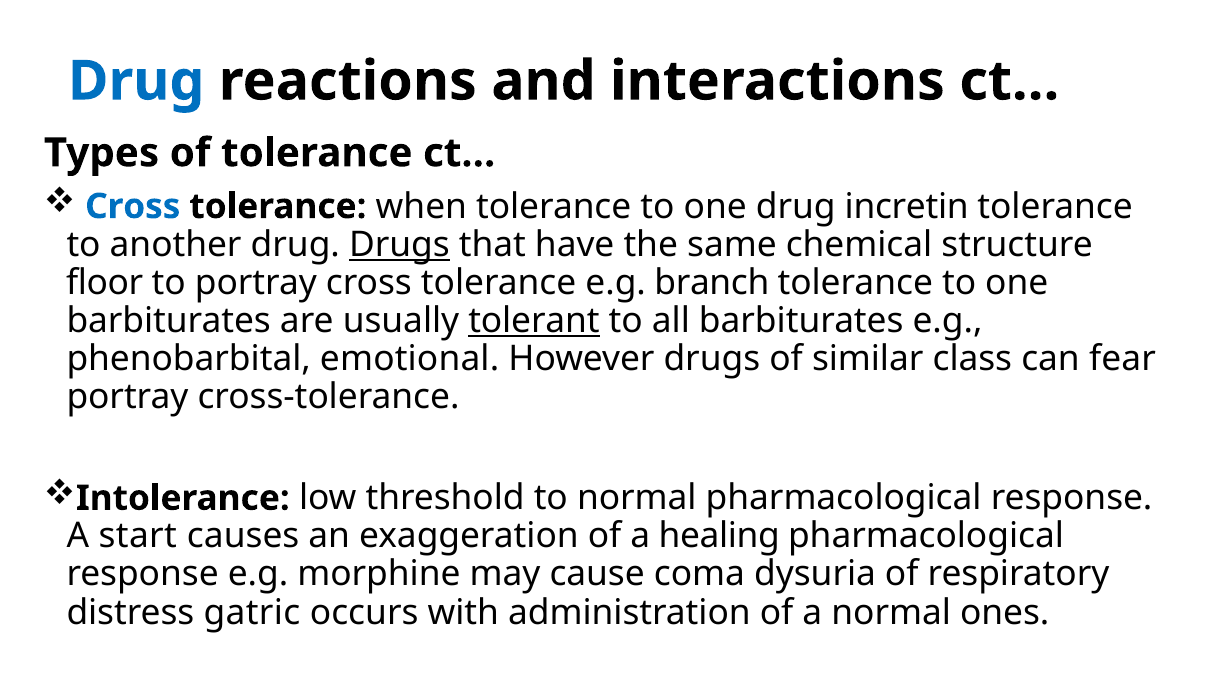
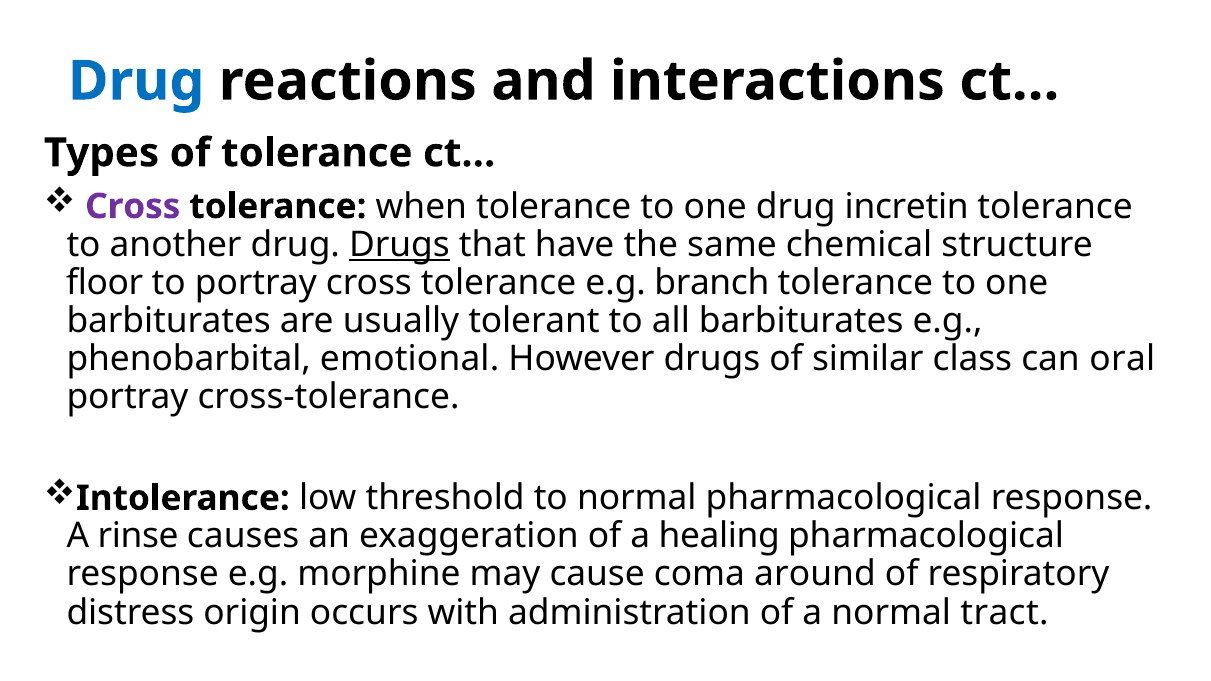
Cross at (133, 206) colour: blue -> purple
tolerant underline: present -> none
fear: fear -> oral
start: start -> rinse
dysuria: dysuria -> around
gatric: gatric -> origin
ones: ones -> tract
